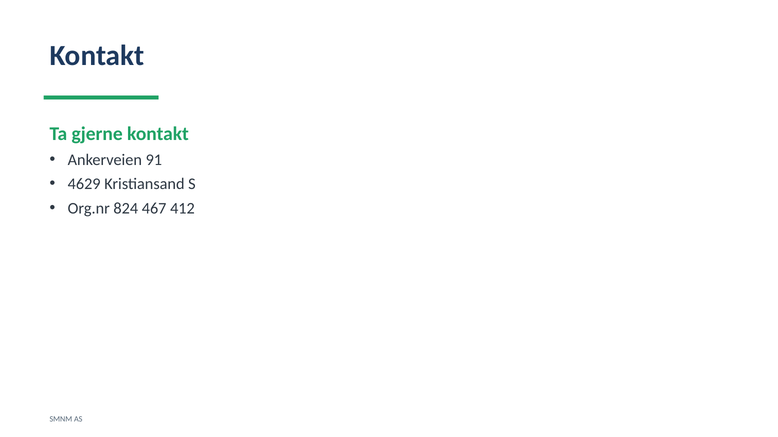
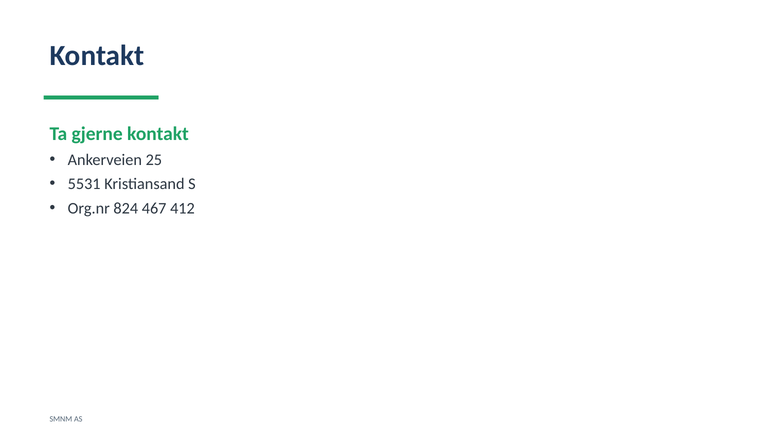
91: 91 -> 25
4629: 4629 -> 5531
